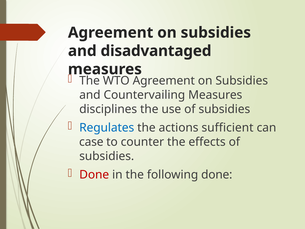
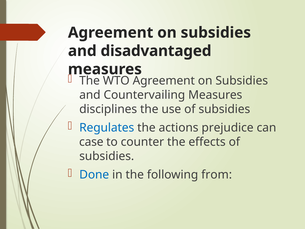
sufficient: sufficient -> prejudice
Done at (94, 175) colour: red -> blue
following done: done -> from
